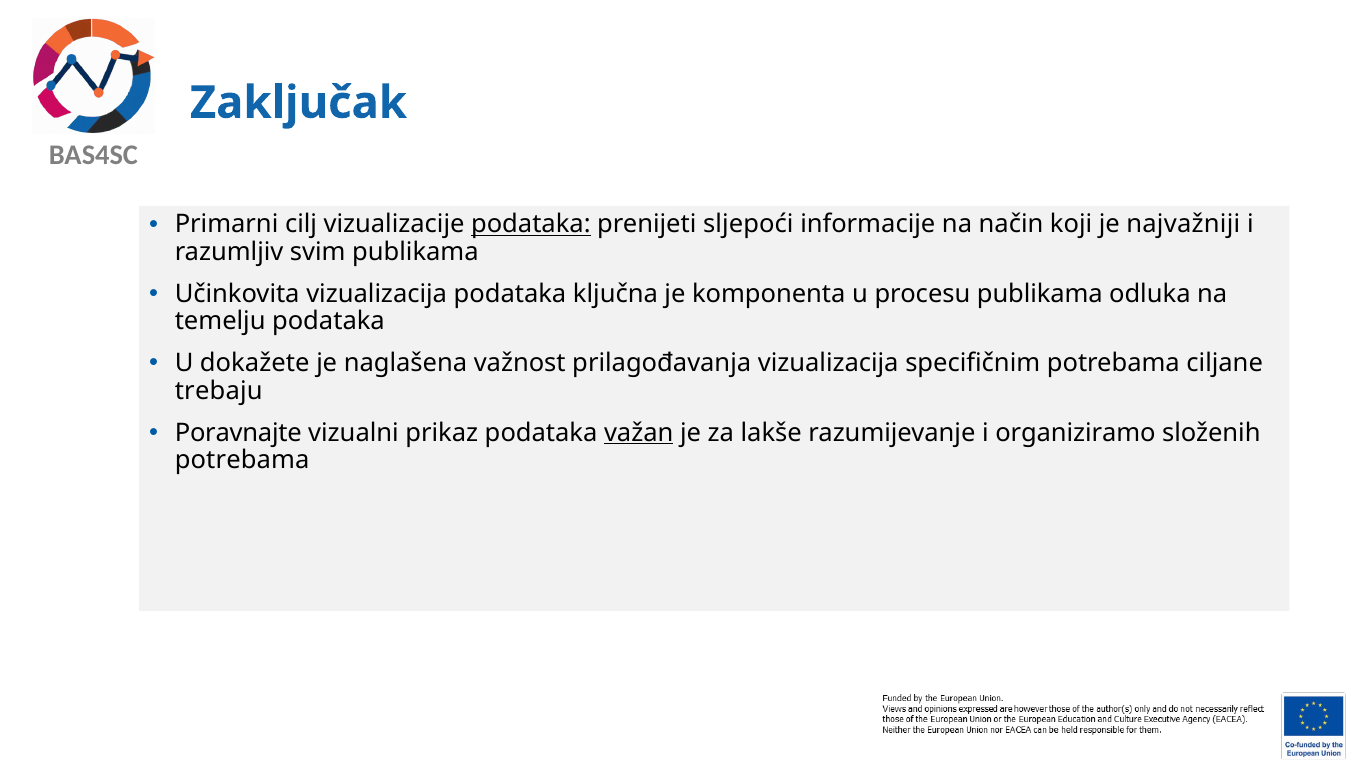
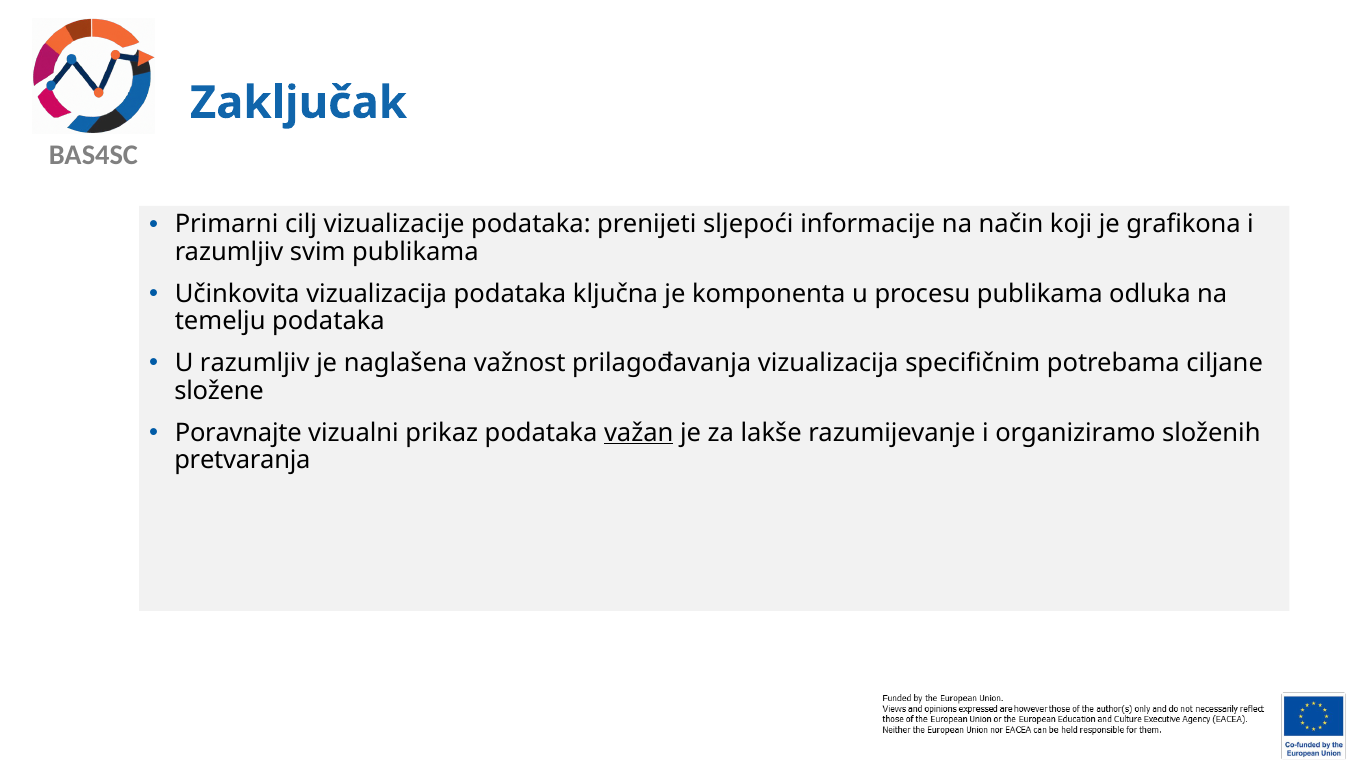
podataka at (531, 225) underline: present -> none
najvažniji: najvažniji -> grafikona
U dokažete: dokažete -> razumljiv
trebaju: trebaju -> složene
potrebama at (242, 460): potrebama -> pretvaranja
